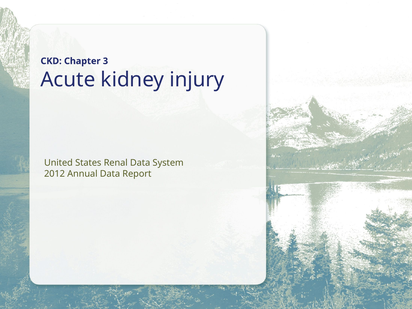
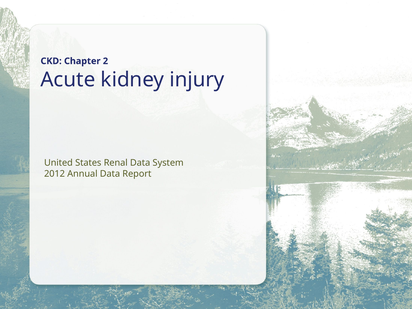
3: 3 -> 2
